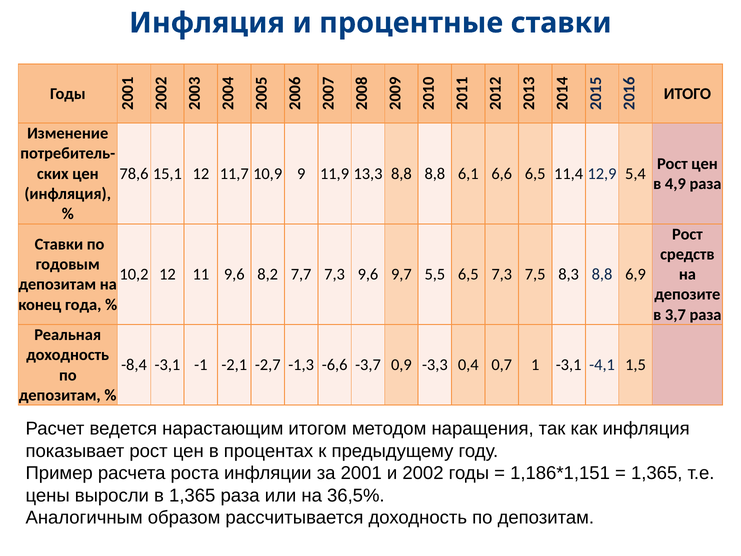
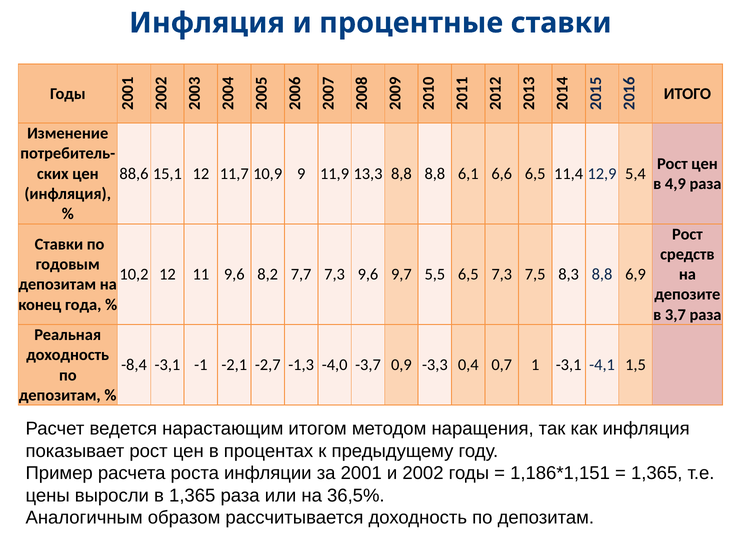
78,6: 78,6 -> 88,6
-6,6: -6,6 -> -4,0
